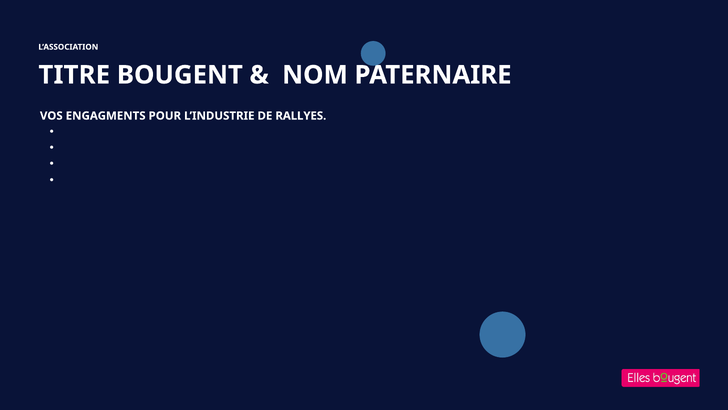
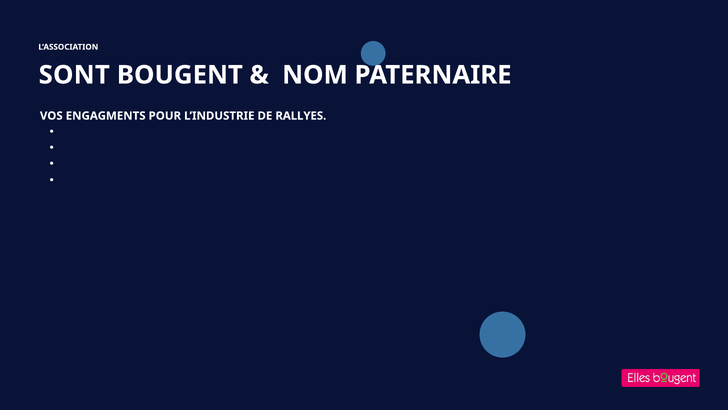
TITRE: TITRE -> SONT
